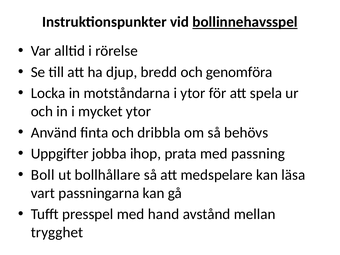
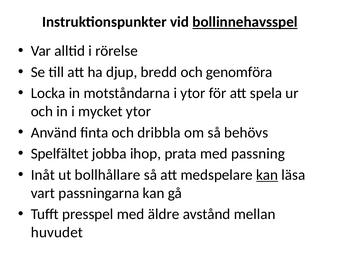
Uppgifter: Uppgifter -> Spelfältet
Boll: Boll -> Inåt
kan at (267, 175) underline: none -> present
hand: hand -> äldre
trygghet: trygghet -> huvudet
